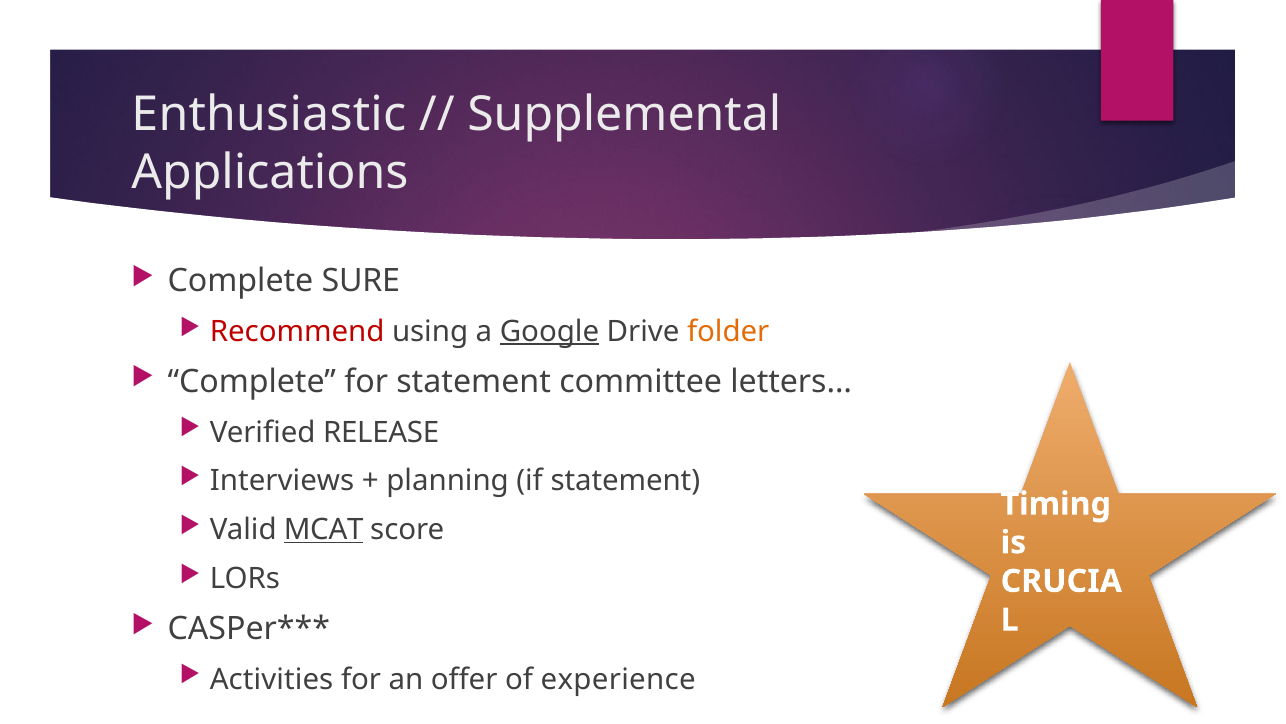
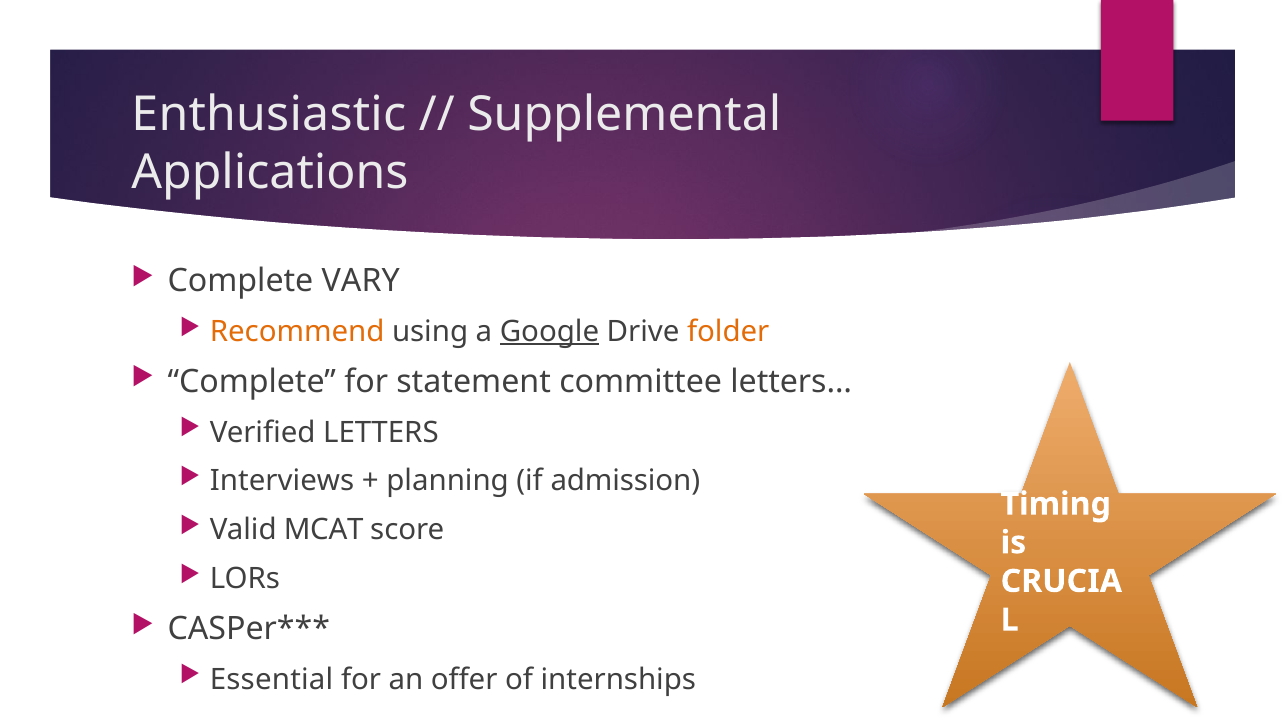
SURE: SURE -> VARY
Recommend colour: red -> orange
RELEASE: RELEASE -> LETTERS
if statement: statement -> admission
MCAT underline: present -> none
Activities: Activities -> Essential
experience: experience -> internships
